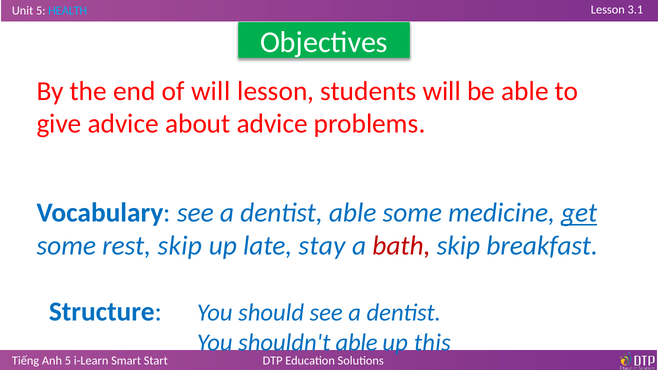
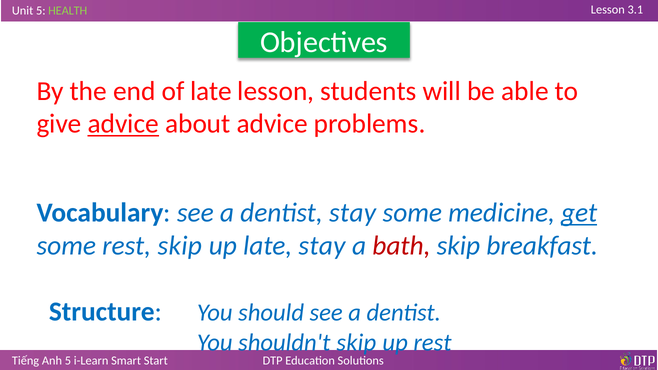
HEALTH colour: light blue -> light green
of will: will -> late
advice at (123, 124) underline: none -> present
dentist able: able -> stay
shouldn't able: able -> skip
up this: this -> rest
